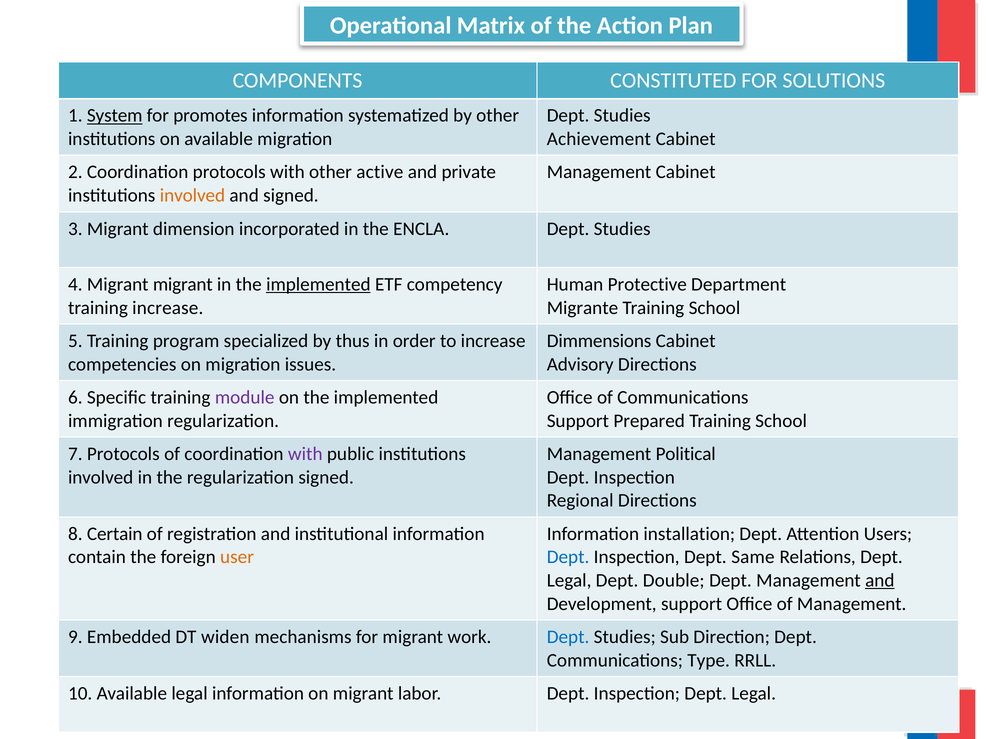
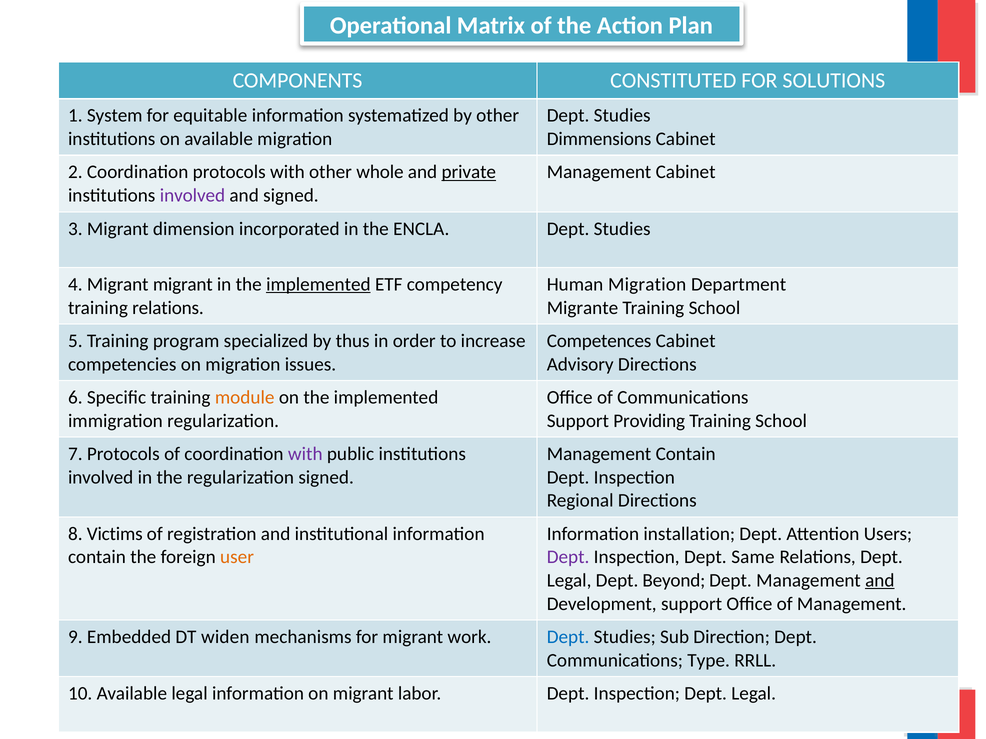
System underline: present -> none
promotes: promotes -> equitable
Achievement: Achievement -> Dimmensions
active: active -> whole
private underline: none -> present
involved at (192, 196) colour: orange -> purple
Human Protective: Protective -> Migration
training increase: increase -> relations
Dimmensions: Dimmensions -> Competences
module colour: purple -> orange
Prepared: Prepared -> Providing
Management Political: Political -> Contain
Certain: Certain -> Victims
Dept at (568, 557) colour: blue -> purple
Double: Double -> Beyond
